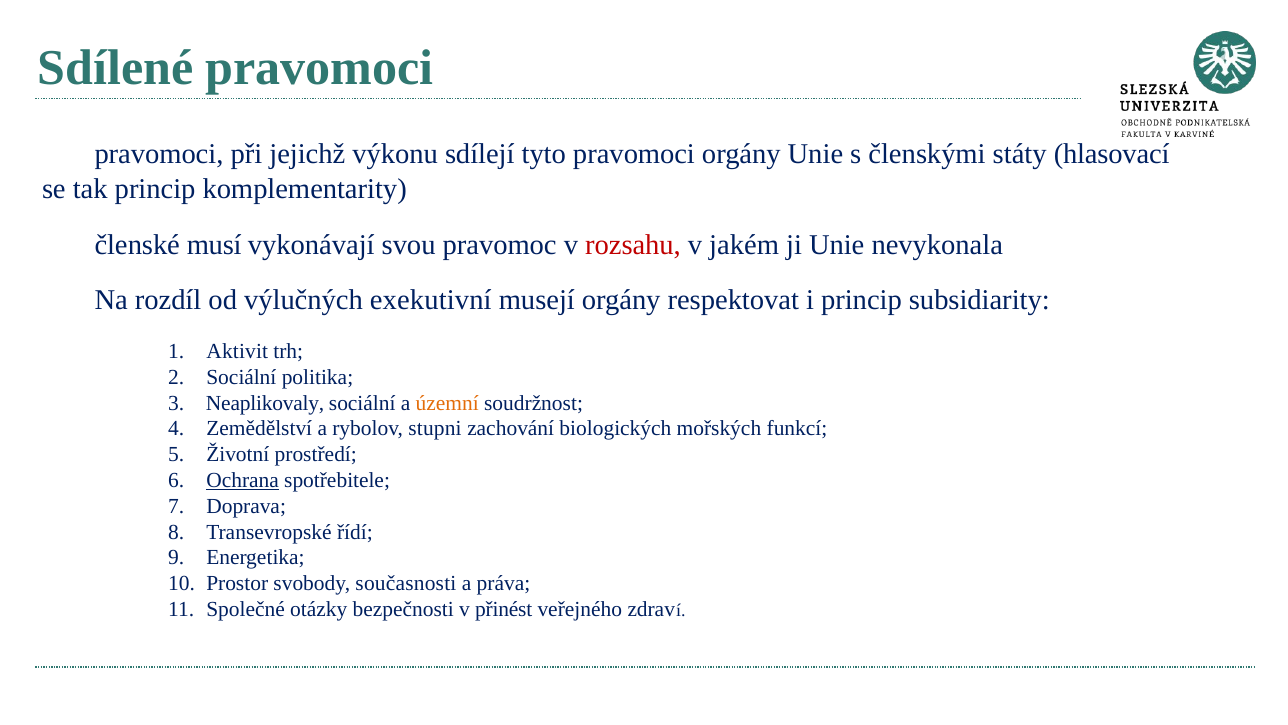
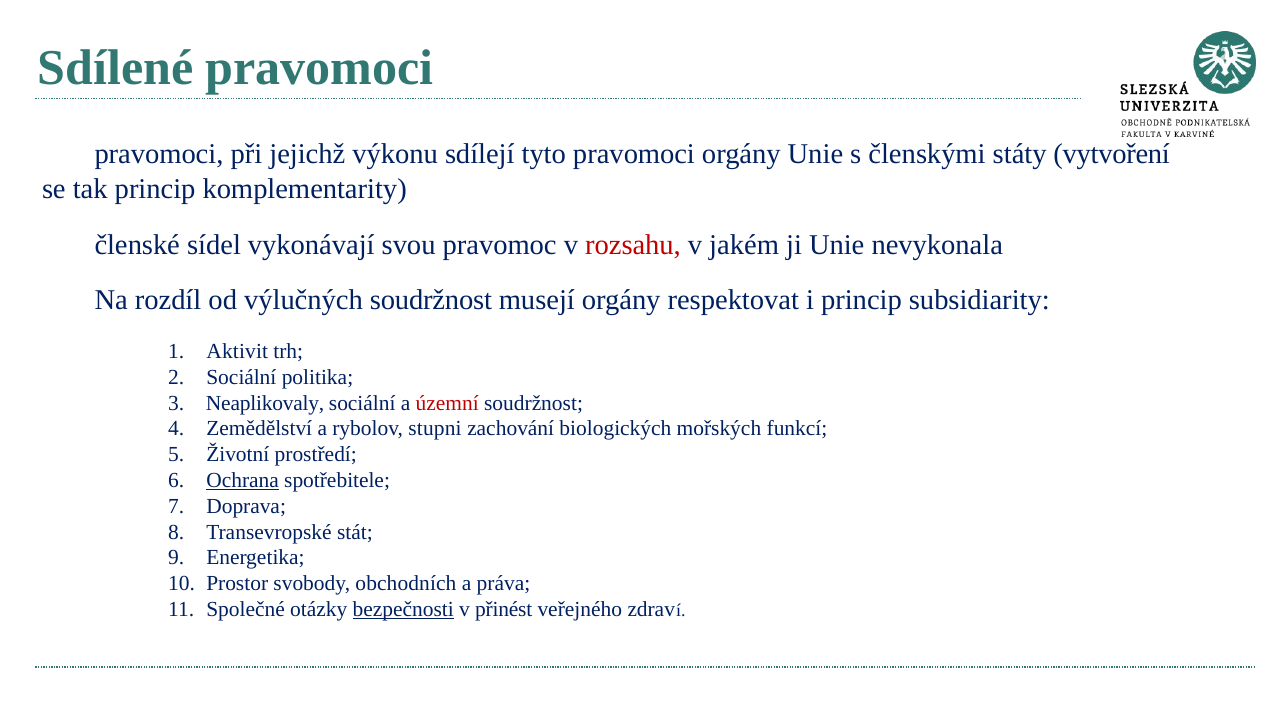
hlasovací: hlasovací -> vytvoření
musí: musí -> sídel
výlučných exekutivní: exekutivní -> soudržnost
územní colour: orange -> red
řídí: řídí -> stát
současnosti: současnosti -> obchodních
bezpečnosti underline: none -> present
